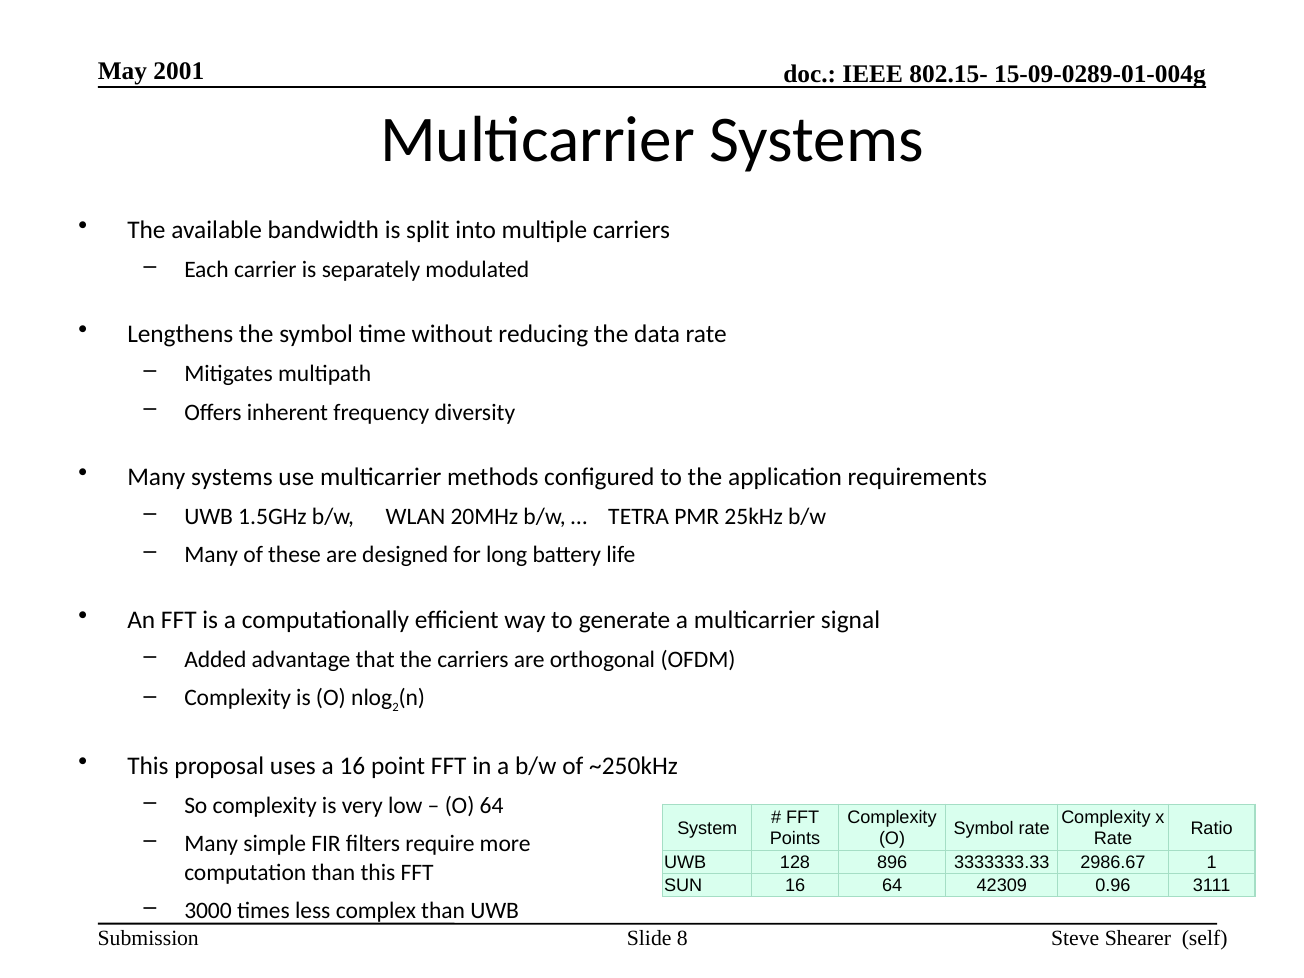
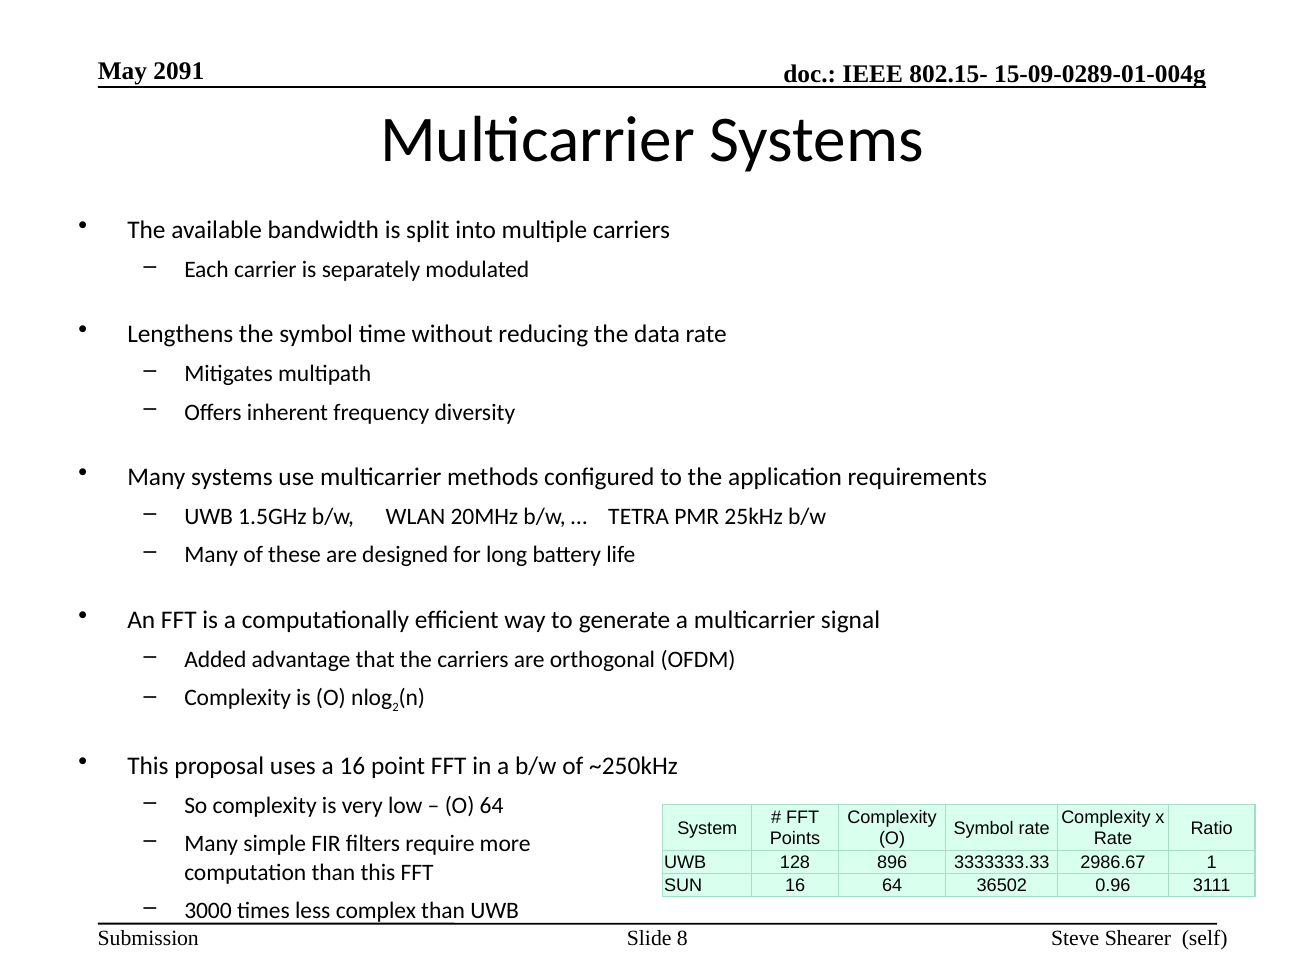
2001: 2001 -> 2091
42309: 42309 -> 36502
